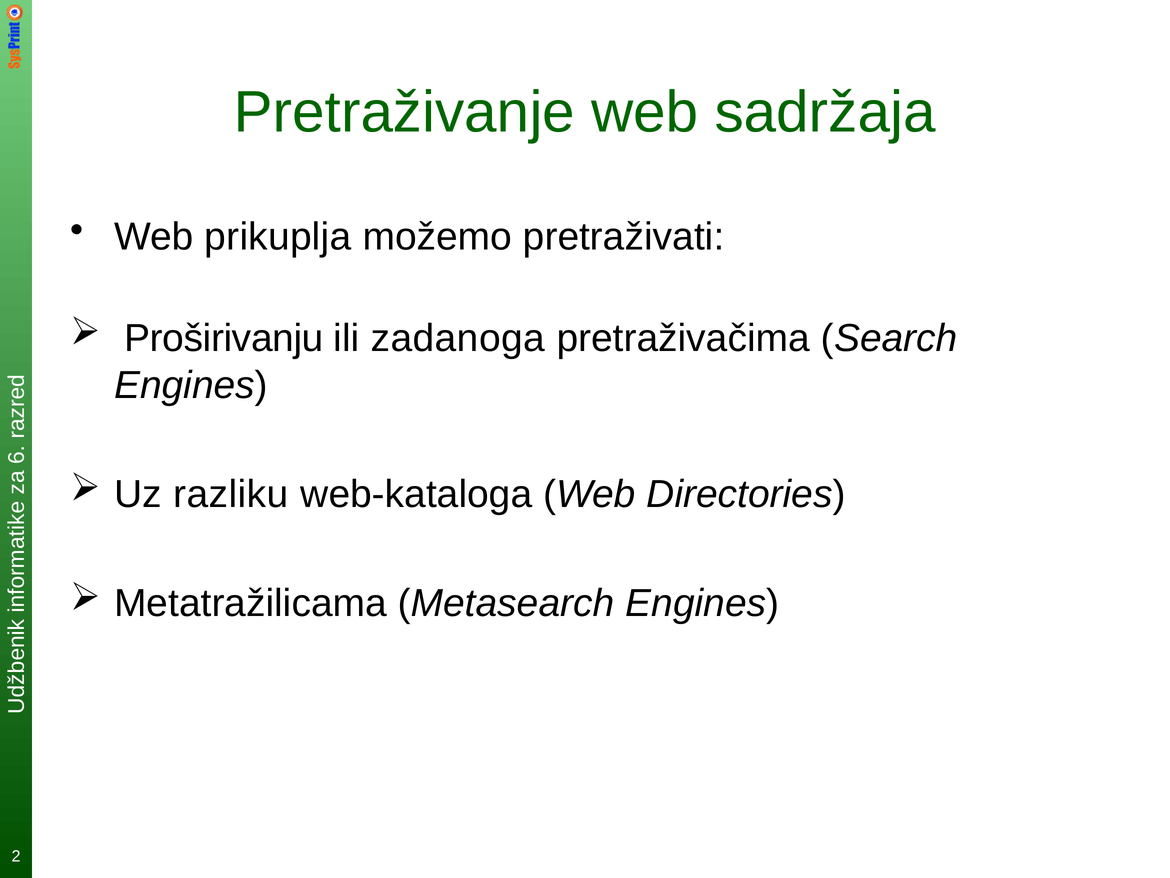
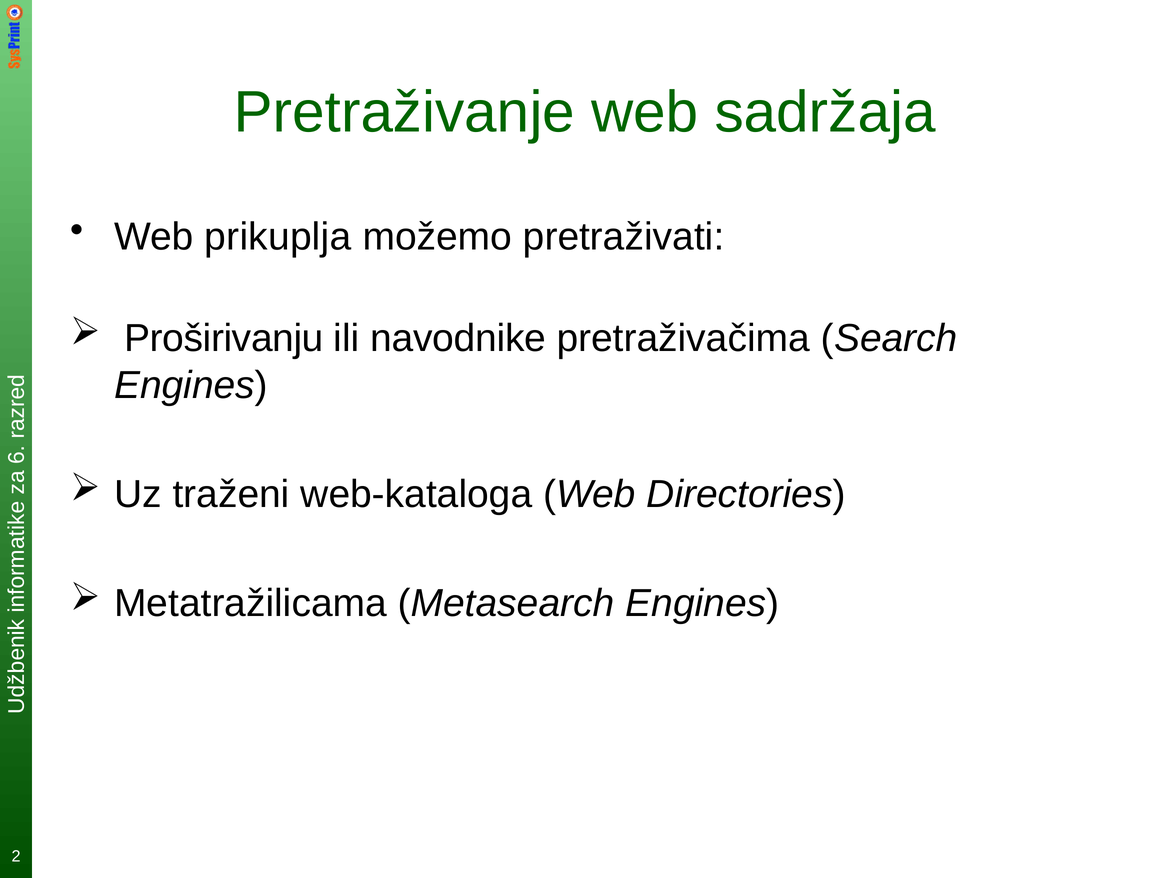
zadanoga: zadanoga -> navodnike
razliku: razliku -> traženi
